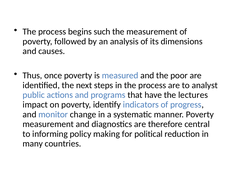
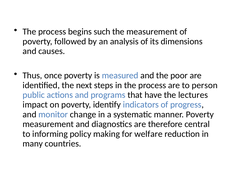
analyst: analyst -> person
political: political -> welfare
